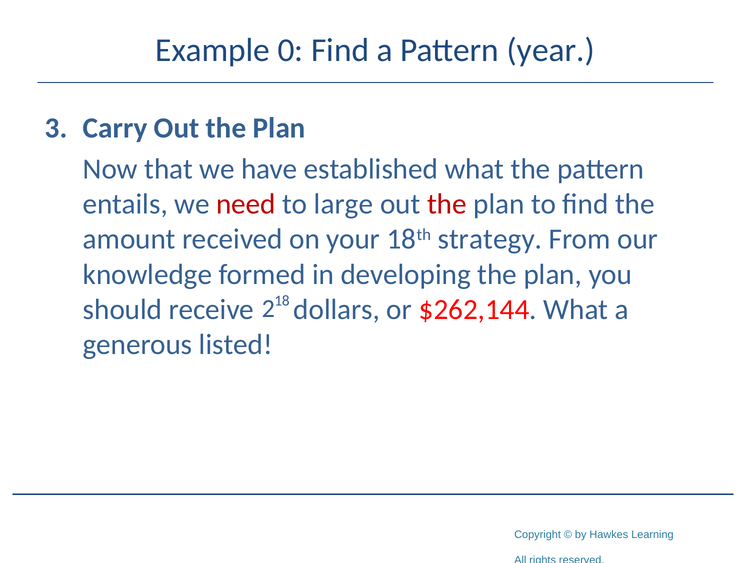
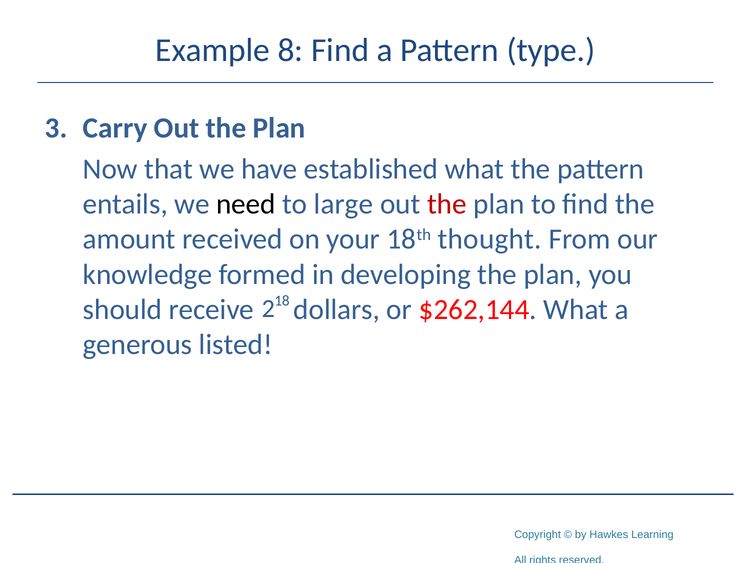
0: 0 -> 8
year: year -> type
need colour: red -> black
strategy: strategy -> thought
